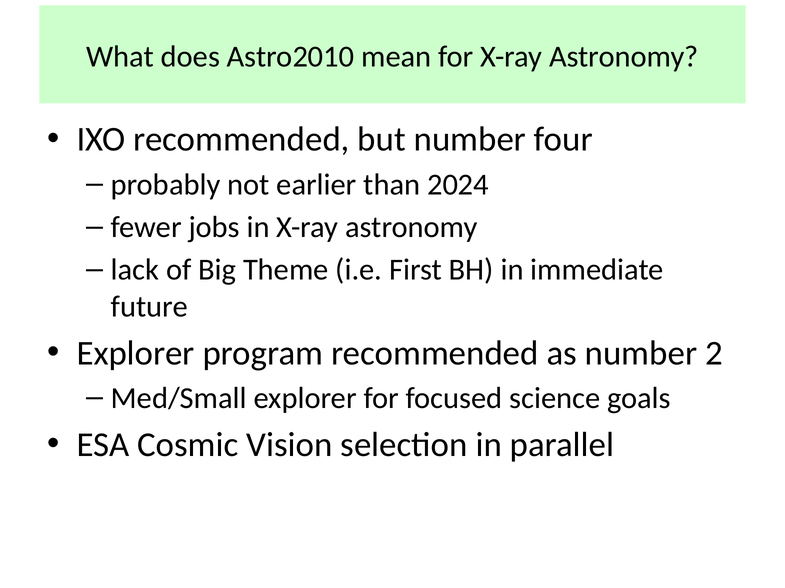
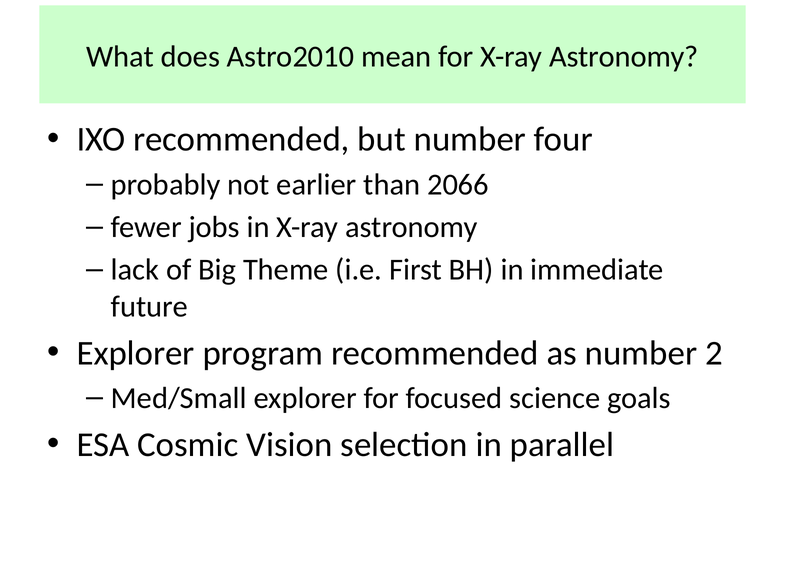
2024: 2024 -> 2066
